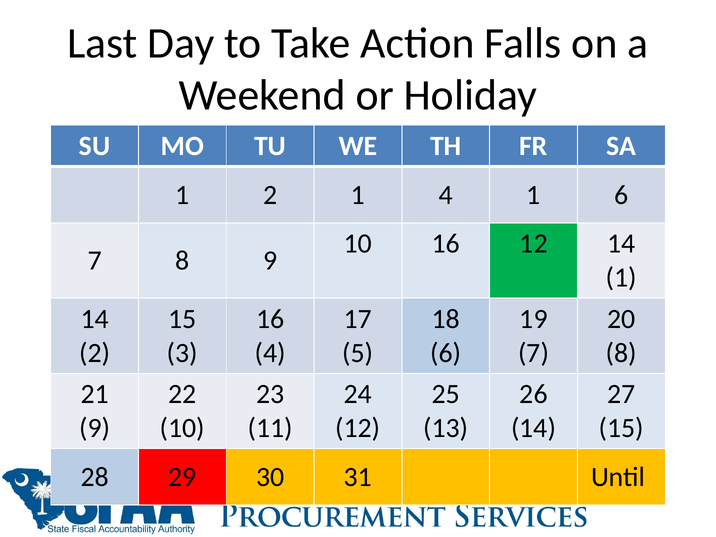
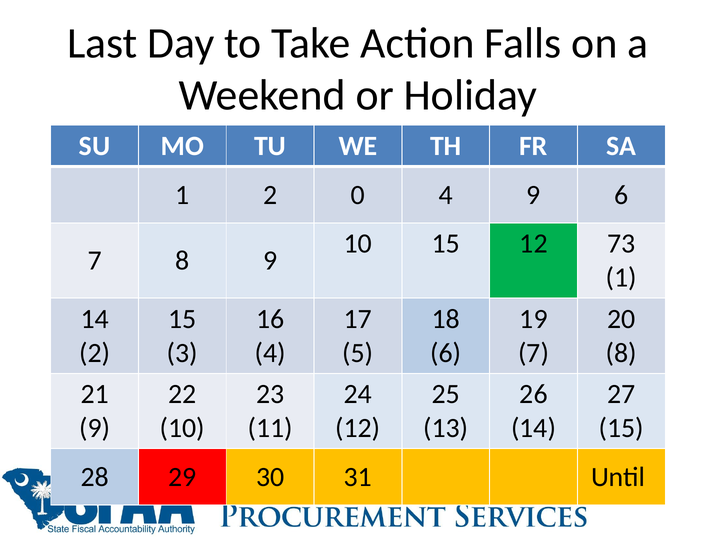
2 1: 1 -> 0
4 1: 1 -> 9
10 16: 16 -> 15
12 14: 14 -> 73
